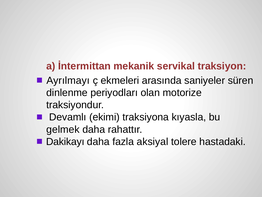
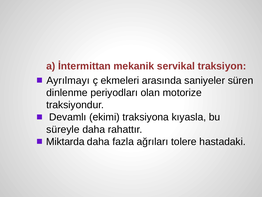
gelmek: gelmek -> süreyle
Dakikayı: Dakikayı -> Miktarda
aksiyal: aksiyal -> ağrıları
